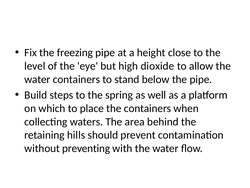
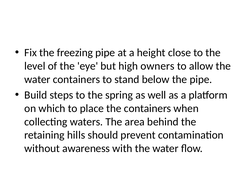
dioxide: dioxide -> owners
preventing: preventing -> awareness
